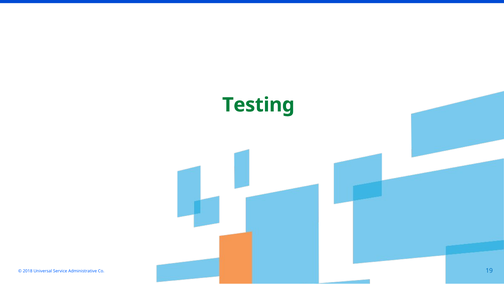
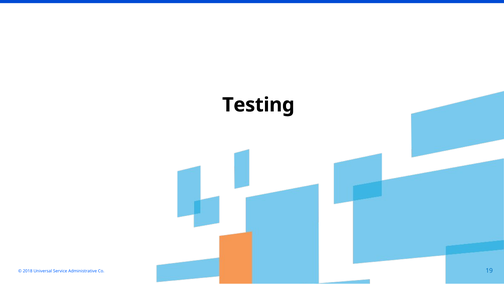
Testing colour: green -> black
